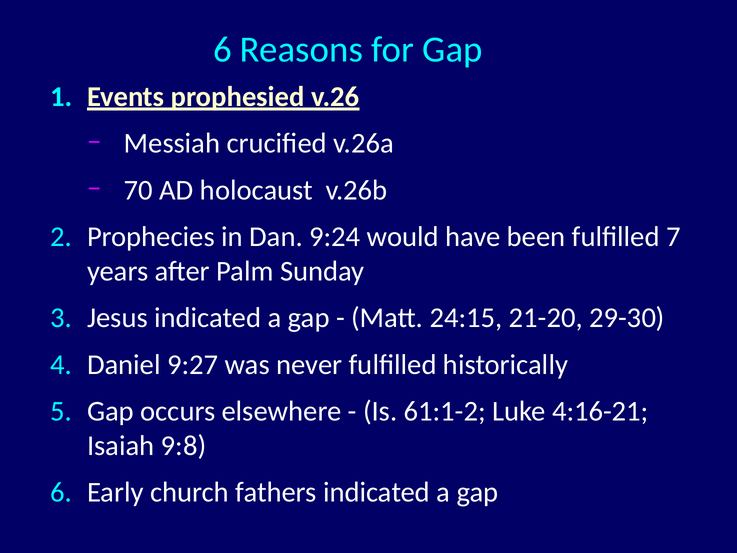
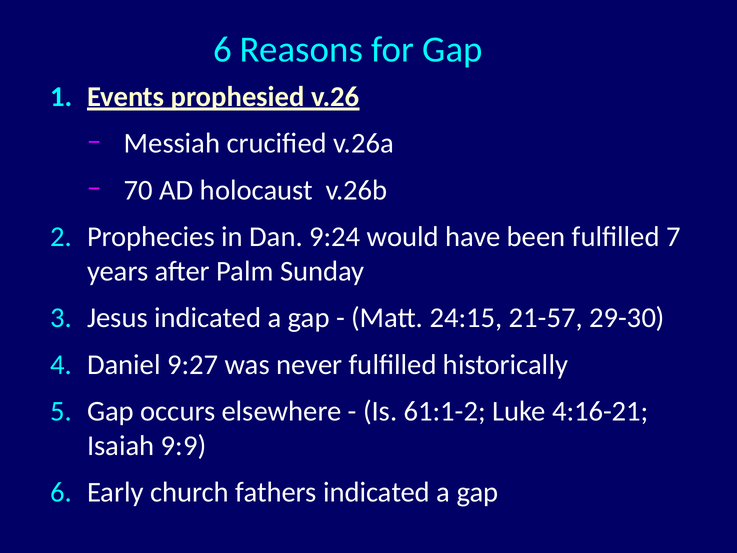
21-20: 21-20 -> 21-57
9:8: 9:8 -> 9:9
